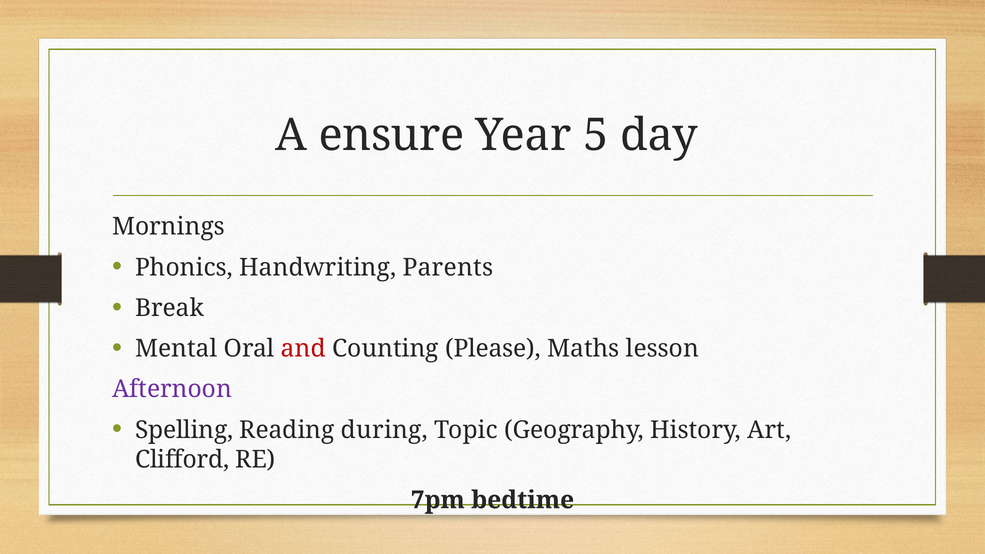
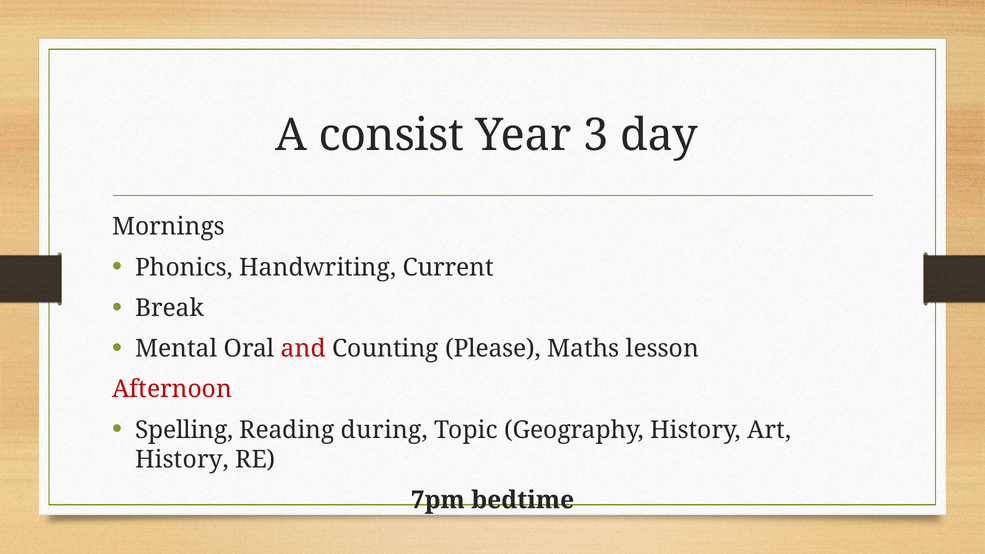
ensure: ensure -> consist
5: 5 -> 3
Parents: Parents -> Current
Afternoon colour: purple -> red
Clifford at (182, 459): Clifford -> History
